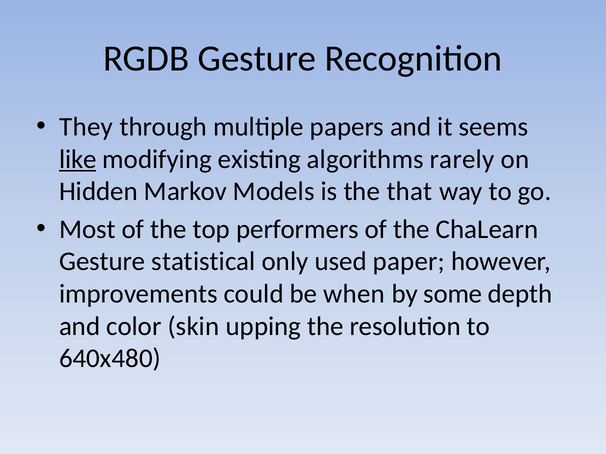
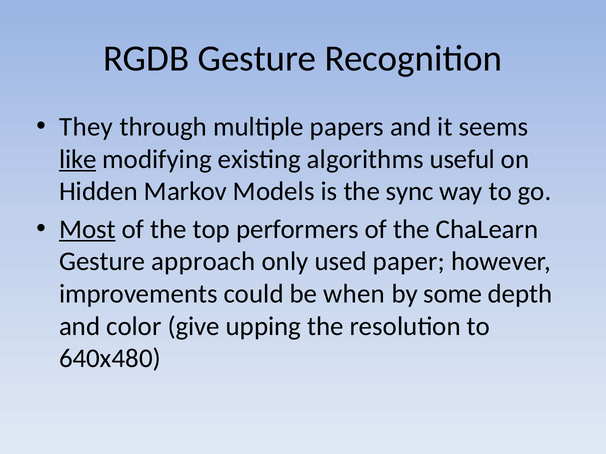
rarely: rarely -> useful
that: that -> sync
Most underline: none -> present
statistical: statistical -> approach
skin: skin -> give
